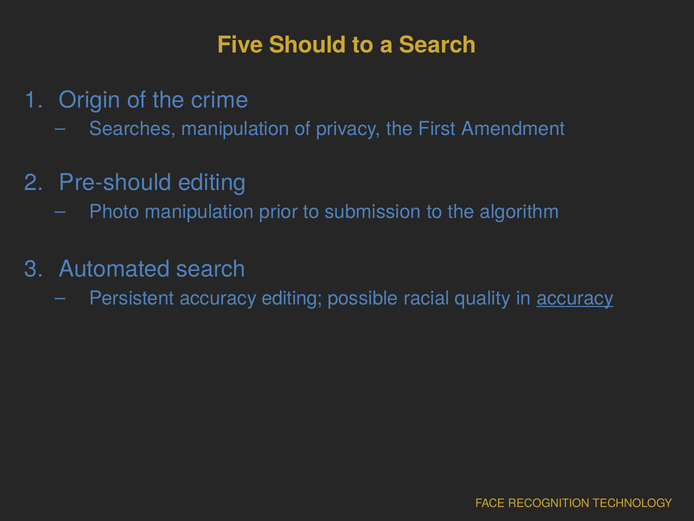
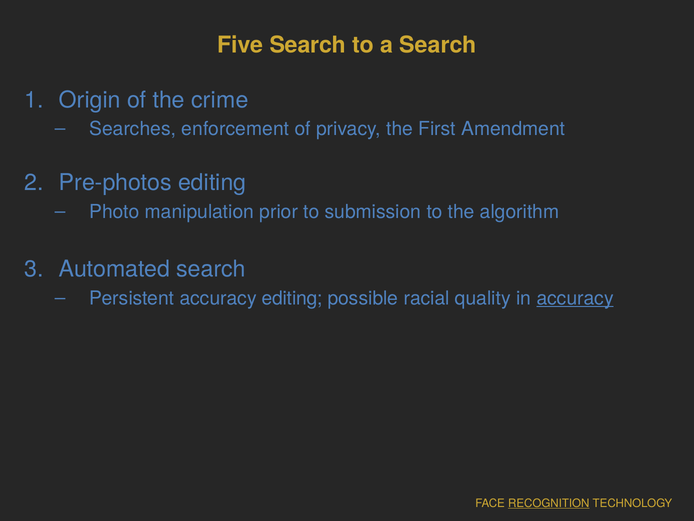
Five Should: Should -> Search
Searches manipulation: manipulation -> enforcement
Pre-should: Pre-should -> Pre-photos
RECOGNITION underline: none -> present
